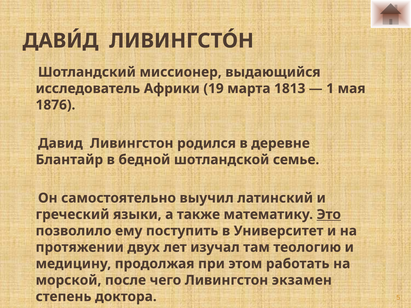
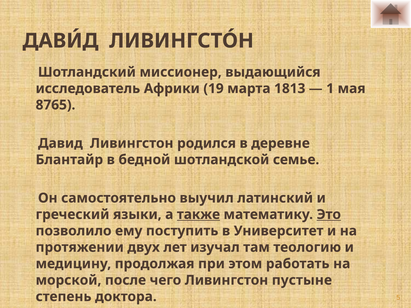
1876: 1876 -> 8765
также underline: none -> present
экзамен: экзамен -> пустыне
